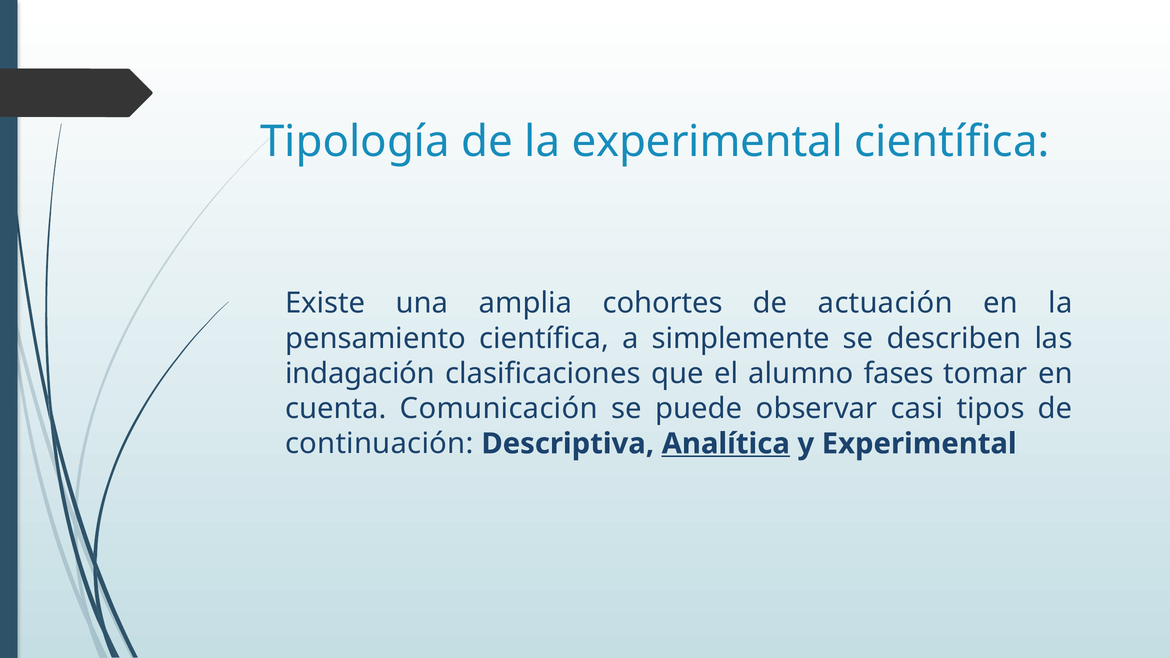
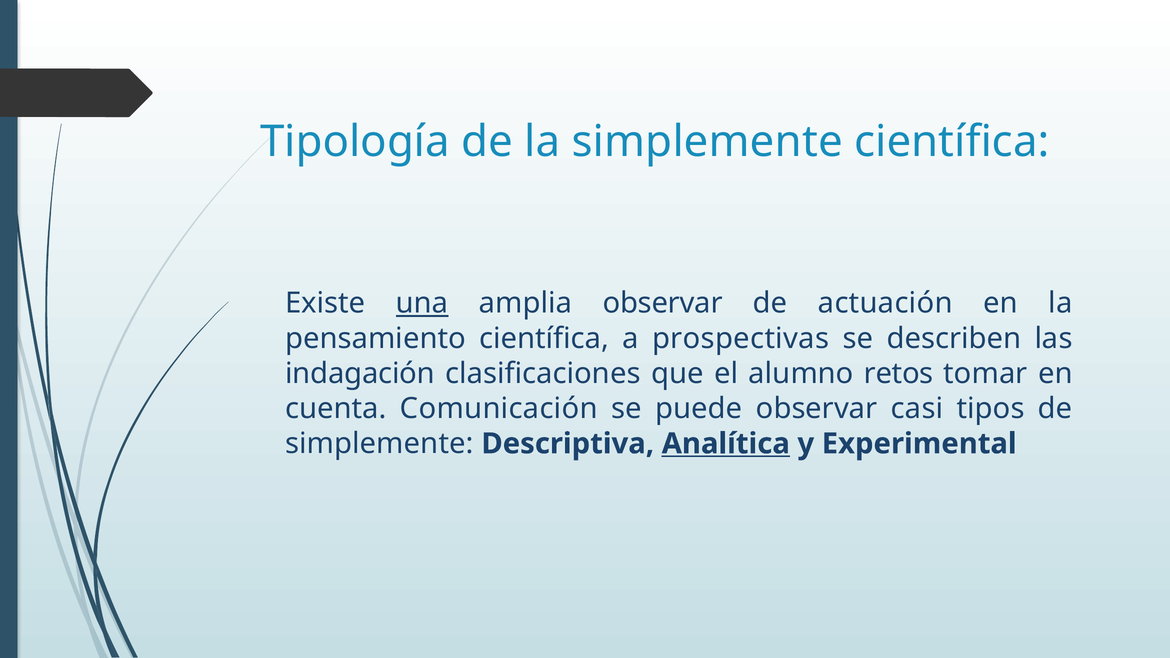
la experimental: experimental -> simplemente
una underline: none -> present
amplia cohortes: cohortes -> observar
simplemente: simplemente -> prospectivas
fases: fases -> retos
continuación at (379, 444): continuación -> simplemente
